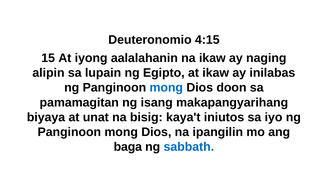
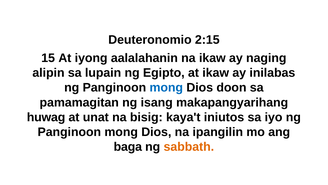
4:15: 4:15 -> 2:15
biyaya: biyaya -> huwag
sabbath colour: blue -> orange
